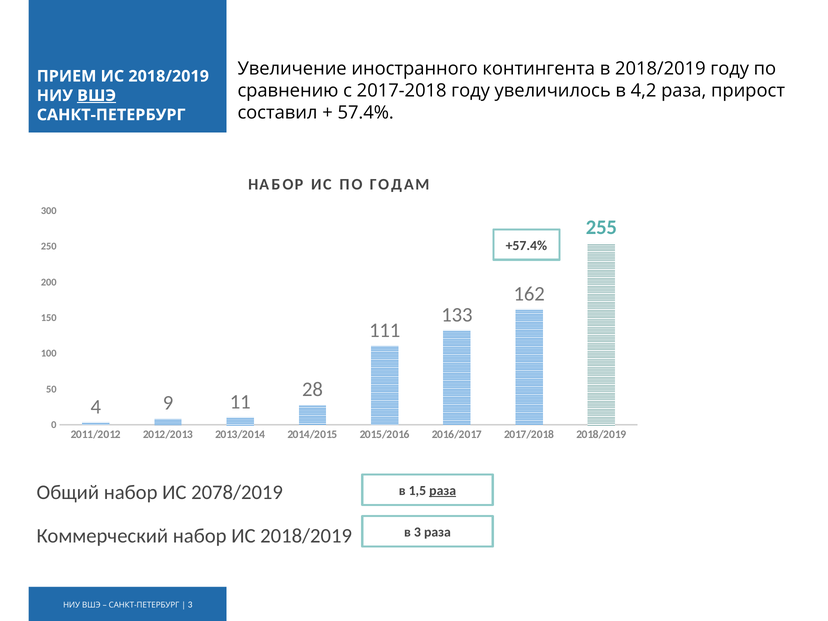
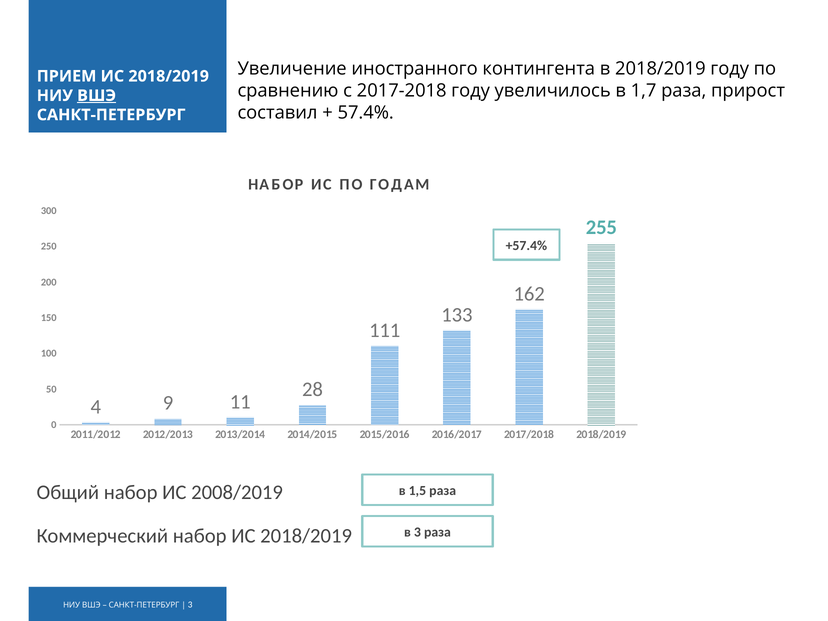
4,2: 4,2 -> 1,7
2078/2019: 2078/2019 -> 2008/2019
раза at (443, 491) underline: present -> none
